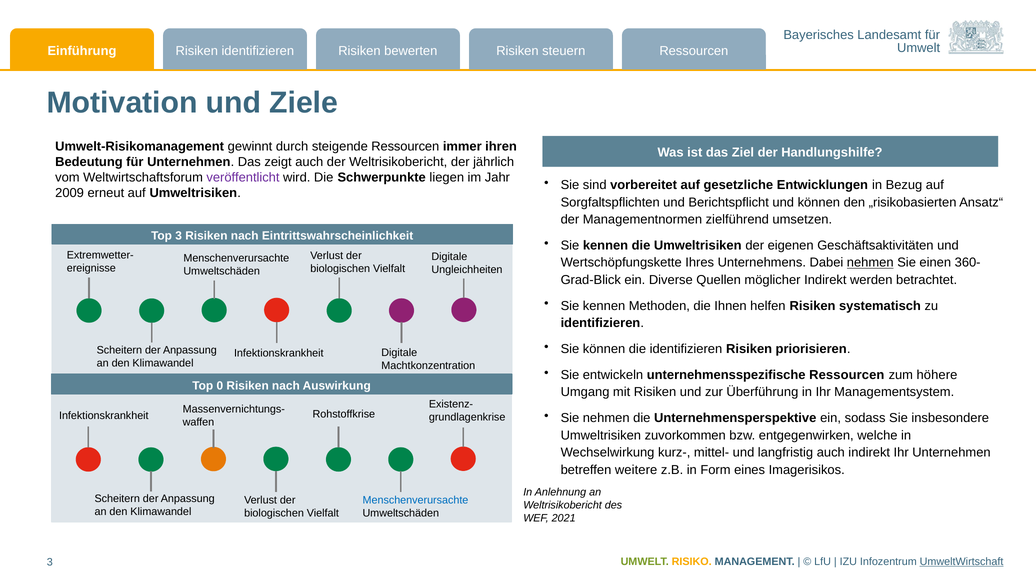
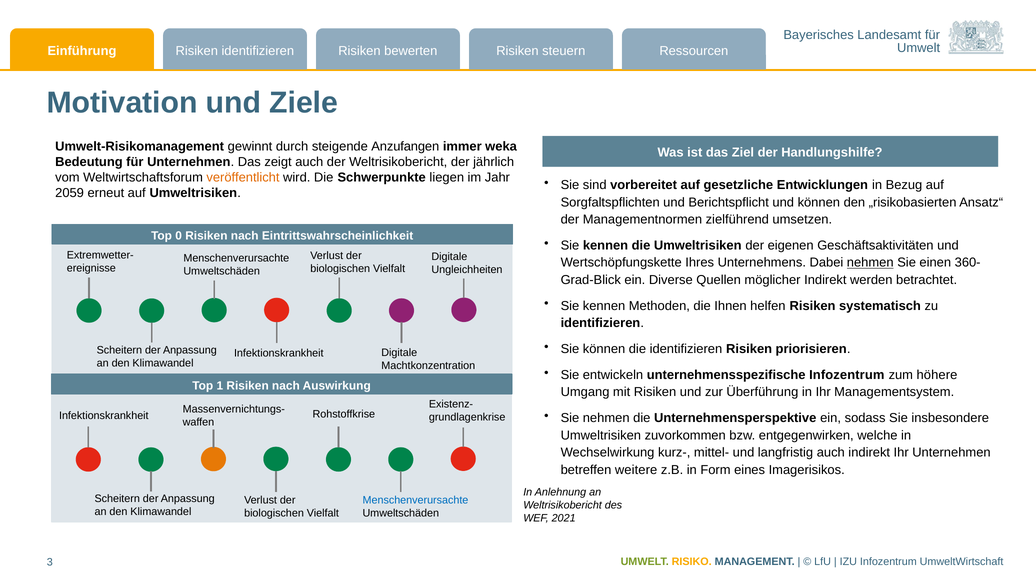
steigende Ressourcen: Ressourcen -> Anzufangen
ihren: ihren -> weka
veröffentlicht colour: purple -> orange
2009: 2009 -> 2059
Top 3: 3 -> 0
unternehmensspezifische Ressourcen: Ressourcen -> Infozentrum
0: 0 -> 1
UmweltWirtschaft underline: present -> none
